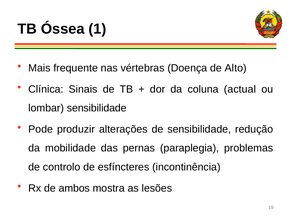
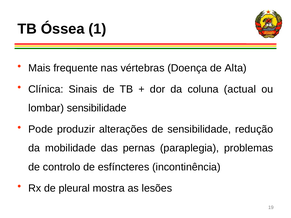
Alto: Alto -> Alta
ambos: ambos -> pleural
